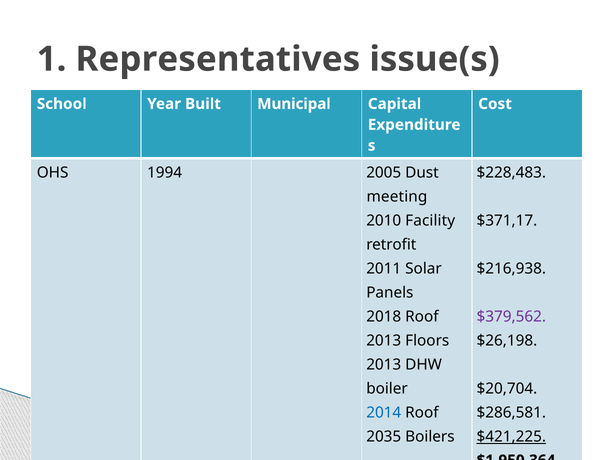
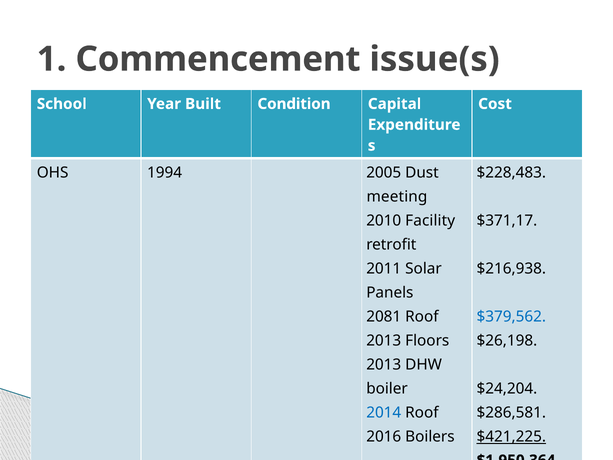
Representatives: Representatives -> Commencement
Municipal: Municipal -> Condition
2018: 2018 -> 2081
$379,562 colour: purple -> blue
$20,704: $20,704 -> $24,204
2035: 2035 -> 2016
